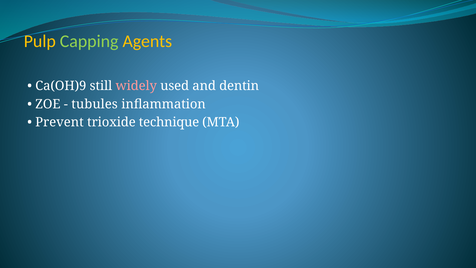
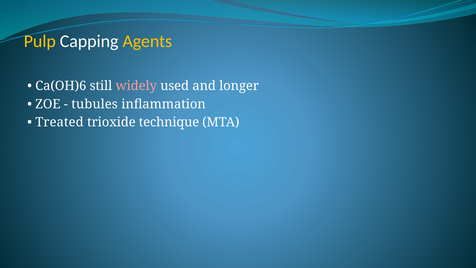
Capping colour: light green -> white
Ca(OH)9: Ca(OH)9 -> Ca(OH)6
dentin: dentin -> longer
Prevent: Prevent -> Treated
